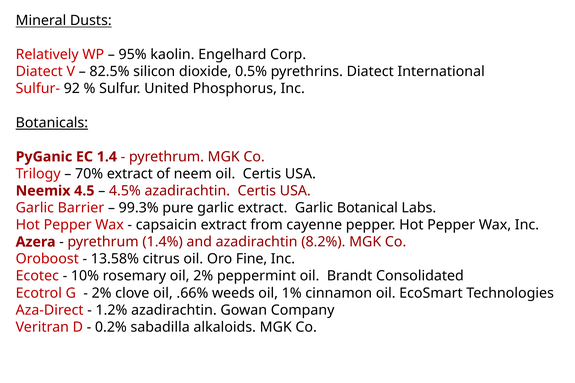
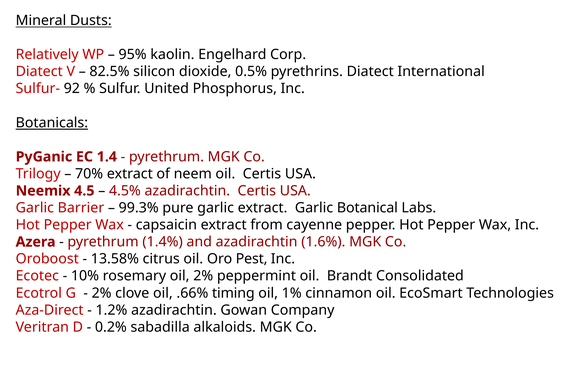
8.2%: 8.2% -> 1.6%
Fine: Fine -> Pest
weeds: weeds -> timing
